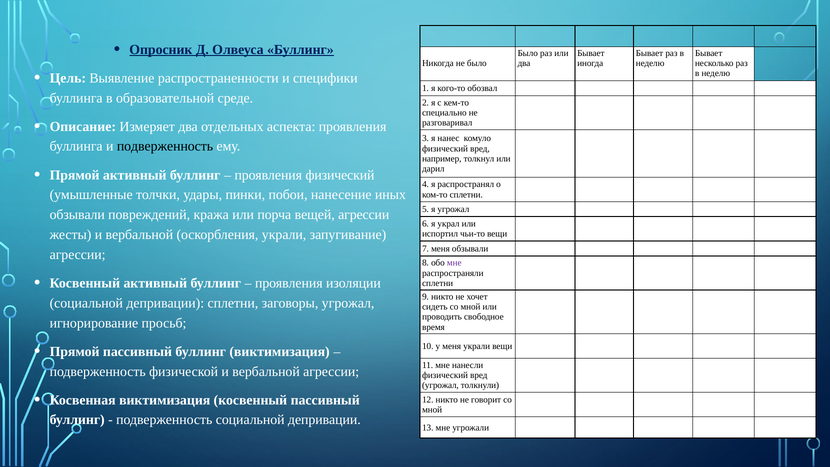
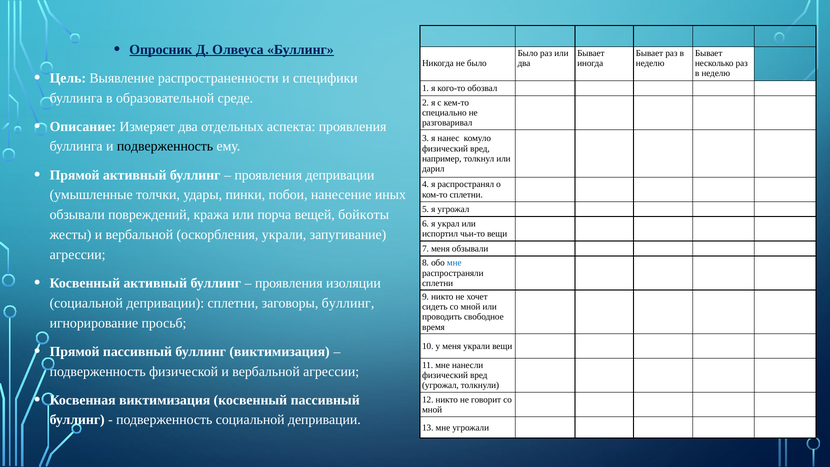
проявления физический: физический -> депривации
вещей агрессии: агрессии -> бойкоты
мне at (454, 263) colour: purple -> blue
заговоры угрожал: угрожал -> буллинг
